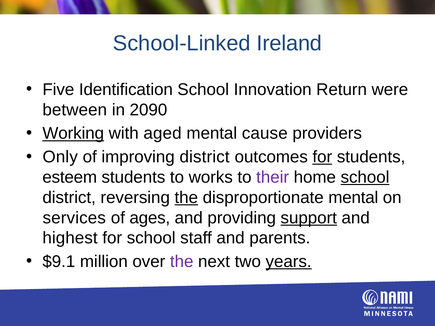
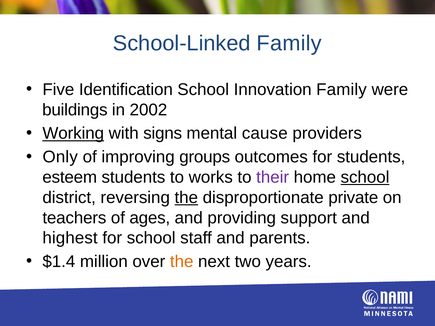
School-Linked Ireland: Ireland -> Family
Innovation Return: Return -> Family
between: between -> buildings
2090: 2090 -> 2002
aged: aged -> signs
improving district: district -> groups
for at (322, 157) underline: present -> none
disproportionate mental: mental -> private
services: services -> teachers
support underline: present -> none
$9.1: $9.1 -> $1.4
the at (182, 262) colour: purple -> orange
years underline: present -> none
